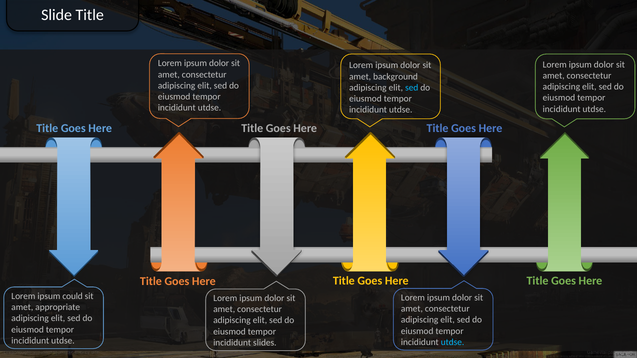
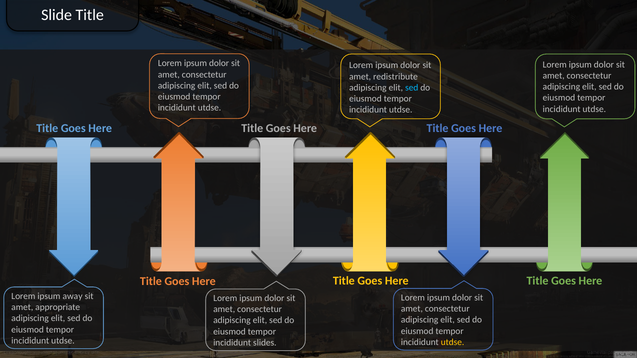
background: background -> redistribute
could: could -> away
utdse at (453, 342) colour: light blue -> yellow
